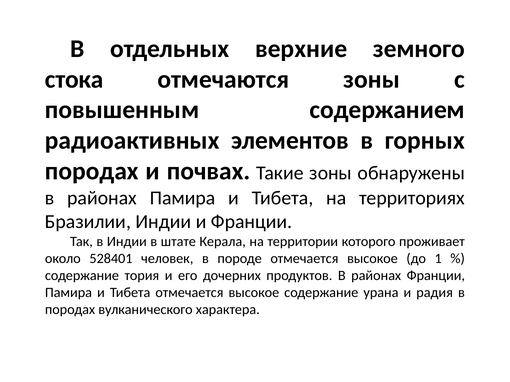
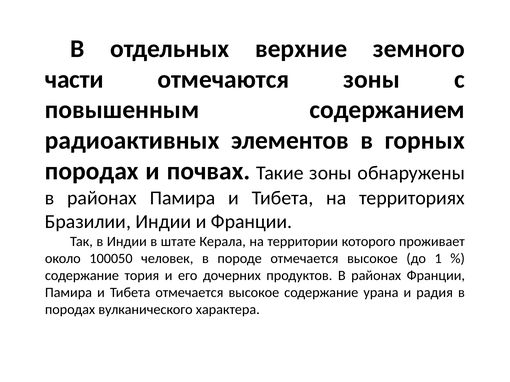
стока: стока -> части
528401: 528401 -> 100050
